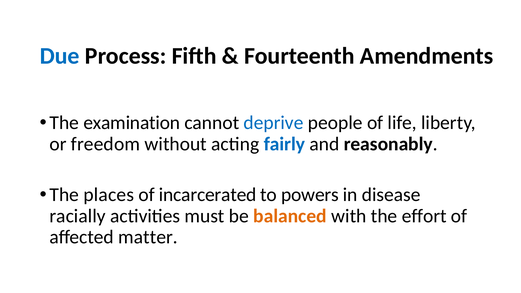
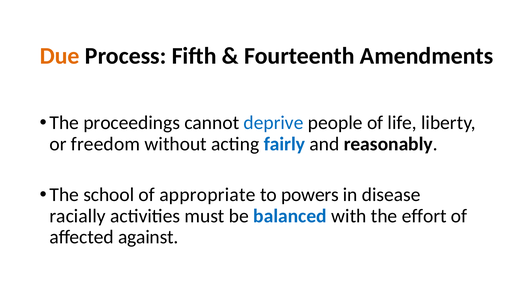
Due colour: blue -> orange
examination: examination -> proceedings
places: places -> school
incarcerated: incarcerated -> appropriate
balanced colour: orange -> blue
matter: matter -> against
